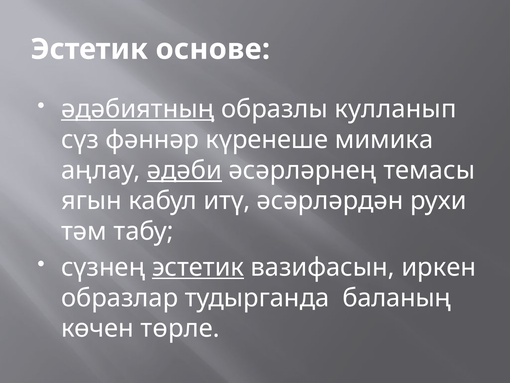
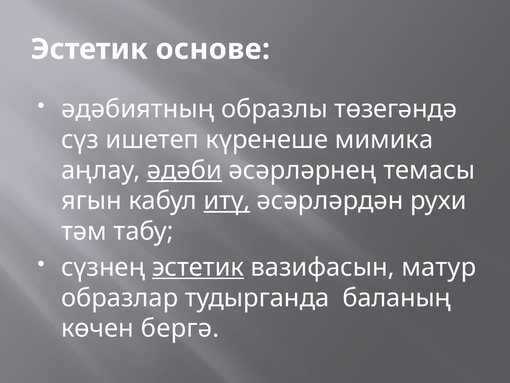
әдәбиятның underline: present -> none
кулланып: кулланып -> төзегәндә
фәннәр: фәннәр -> ишетеп
итү underline: none -> present
иркен: иркен -> матур
төрле: төрле -> бергә
